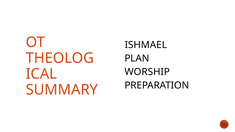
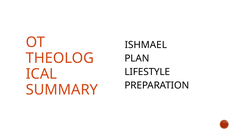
WORSHIP: WORSHIP -> LIFESTYLE
